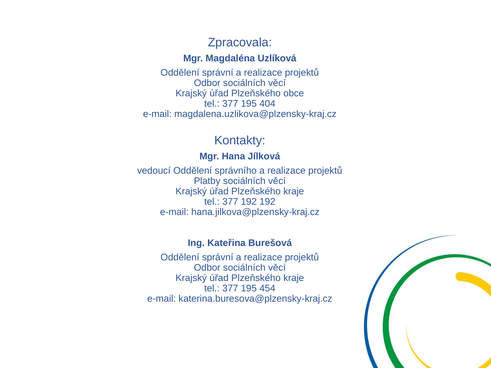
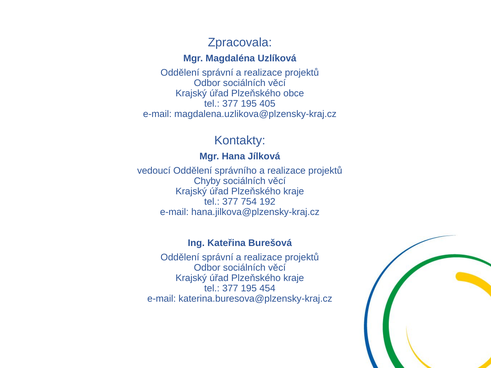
404: 404 -> 405
Platby: Platby -> Chyby
377 192: 192 -> 754
